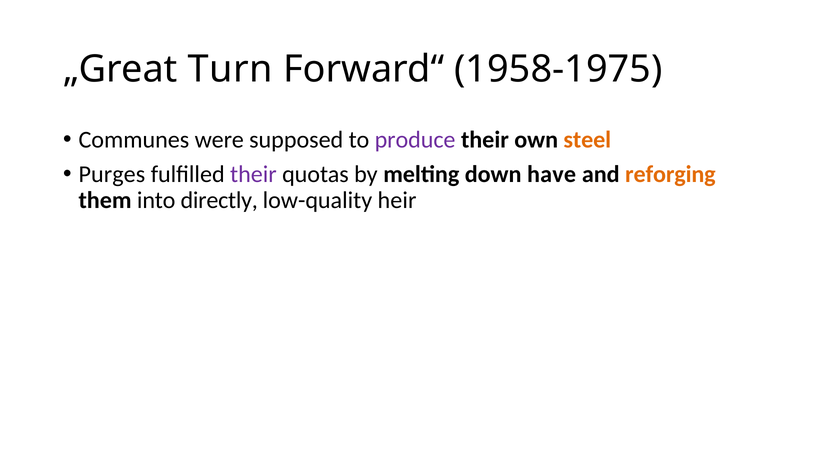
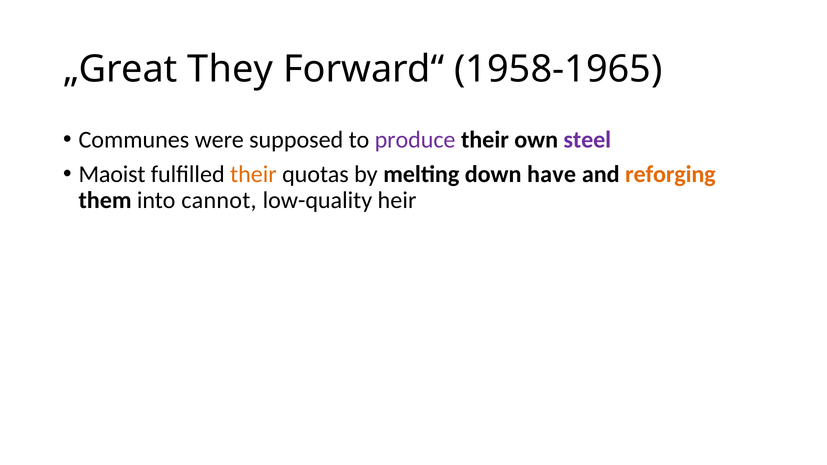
Turn: Turn -> They
1958-1975: 1958-1975 -> 1958-1965
steel colour: orange -> purple
Purges: Purges -> Maoist
their at (253, 174) colour: purple -> orange
directly: directly -> cannot
